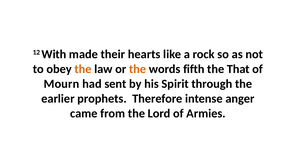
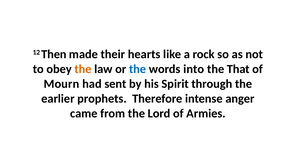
With: With -> Then
the at (138, 69) colour: orange -> blue
fifth: fifth -> into
